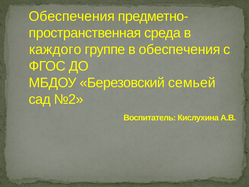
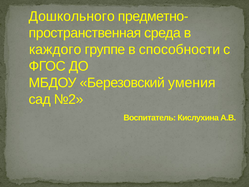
Обеспечения at (72, 16): Обеспечения -> Дошкольного
в обеспечения: обеспечения -> способности
семьей: семьей -> умения
